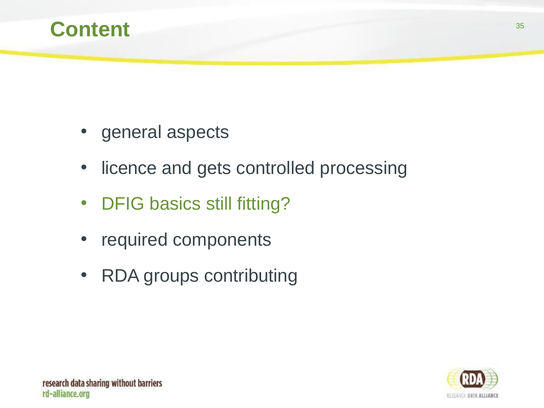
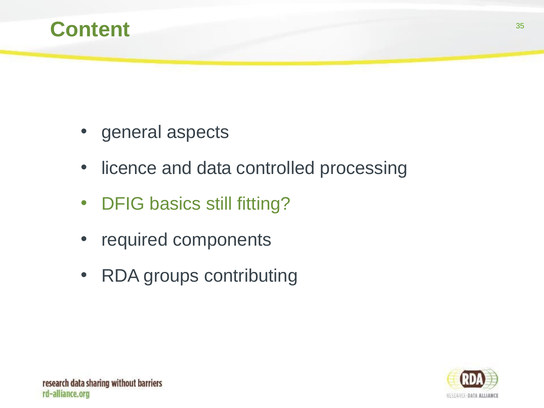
gets: gets -> data
